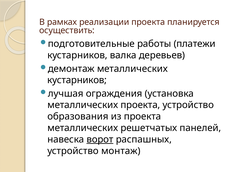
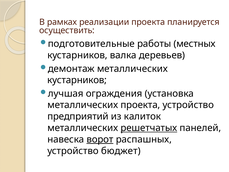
платежи: платежи -> местных
образования: образования -> предприятий
из проекта: проекта -> калиток
решетчатых underline: none -> present
монтаж: монтаж -> бюджет
